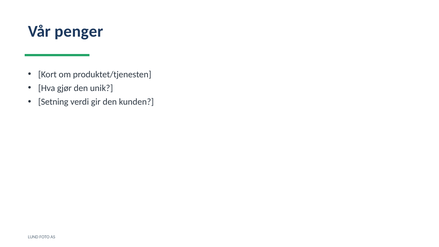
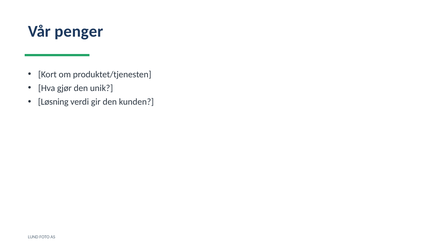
Setning: Setning -> Løsning
